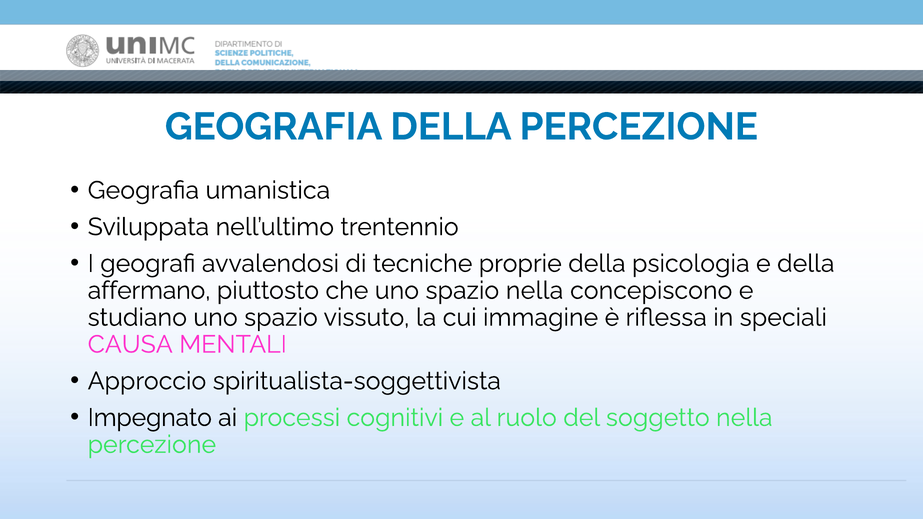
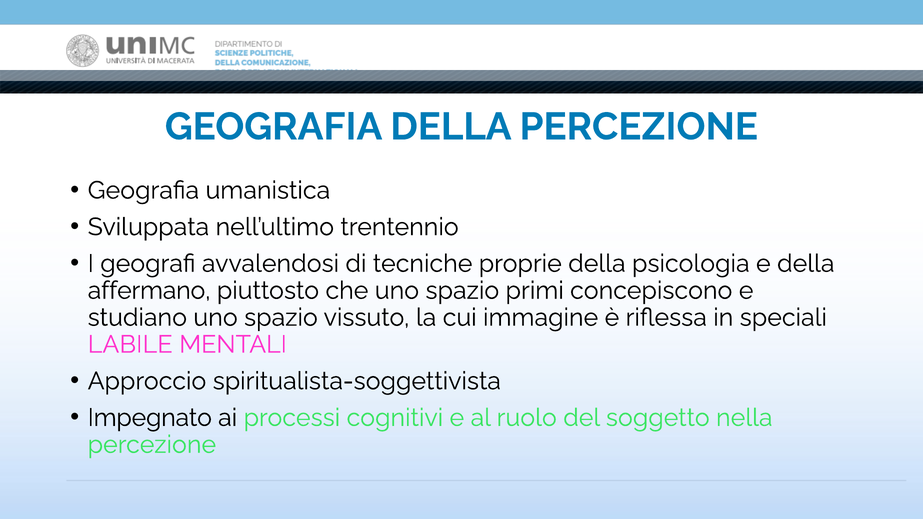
spazio nella: nella -> primi
CAUSA: CAUSA -> LABILE
